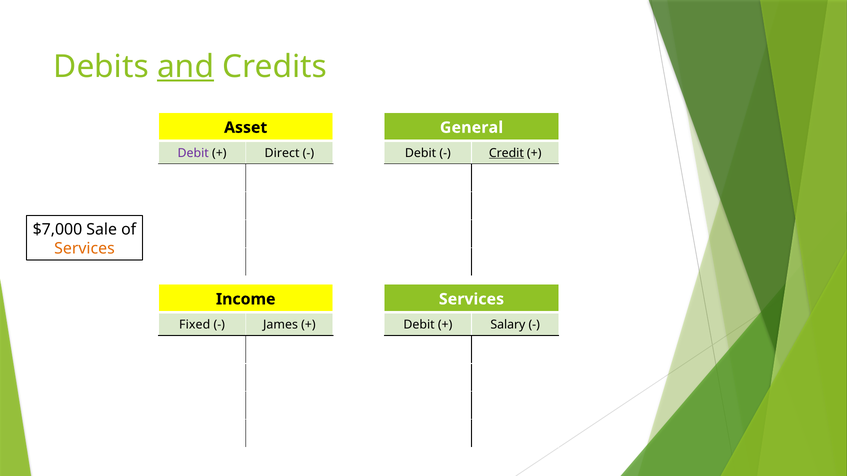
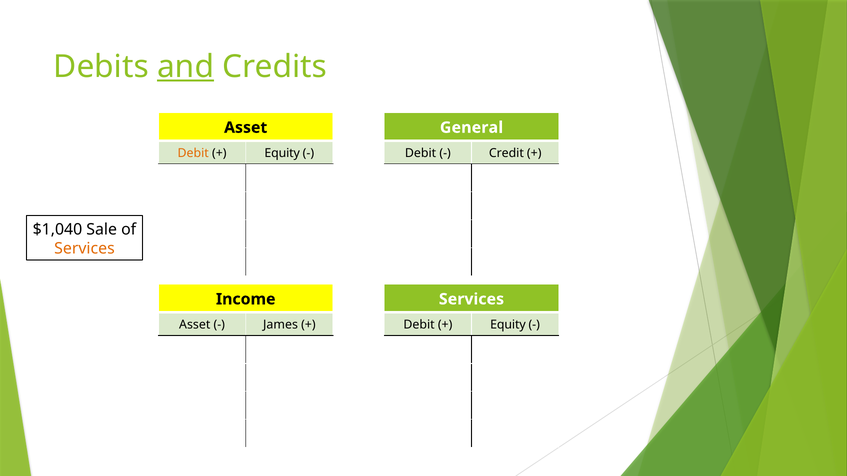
Debit at (193, 153) colour: purple -> orange
Direct at (282, 153): Direct -> Equity
Credit underline: present -> none
$7,000: $7,000 -> $1,040
Fixed at (195, 325): Fixed -> Asset
Salary at (508, 325): Salary -> Equity
